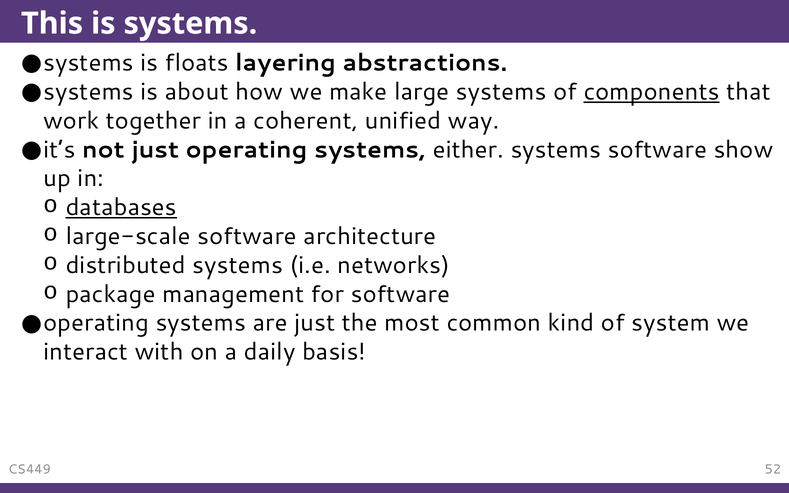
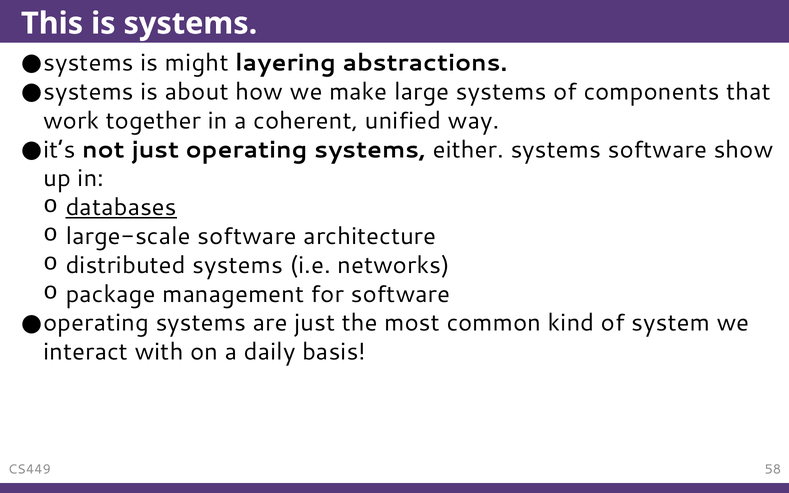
floats: floats -> might
components underline: present -> none
52: 52 -> 58
